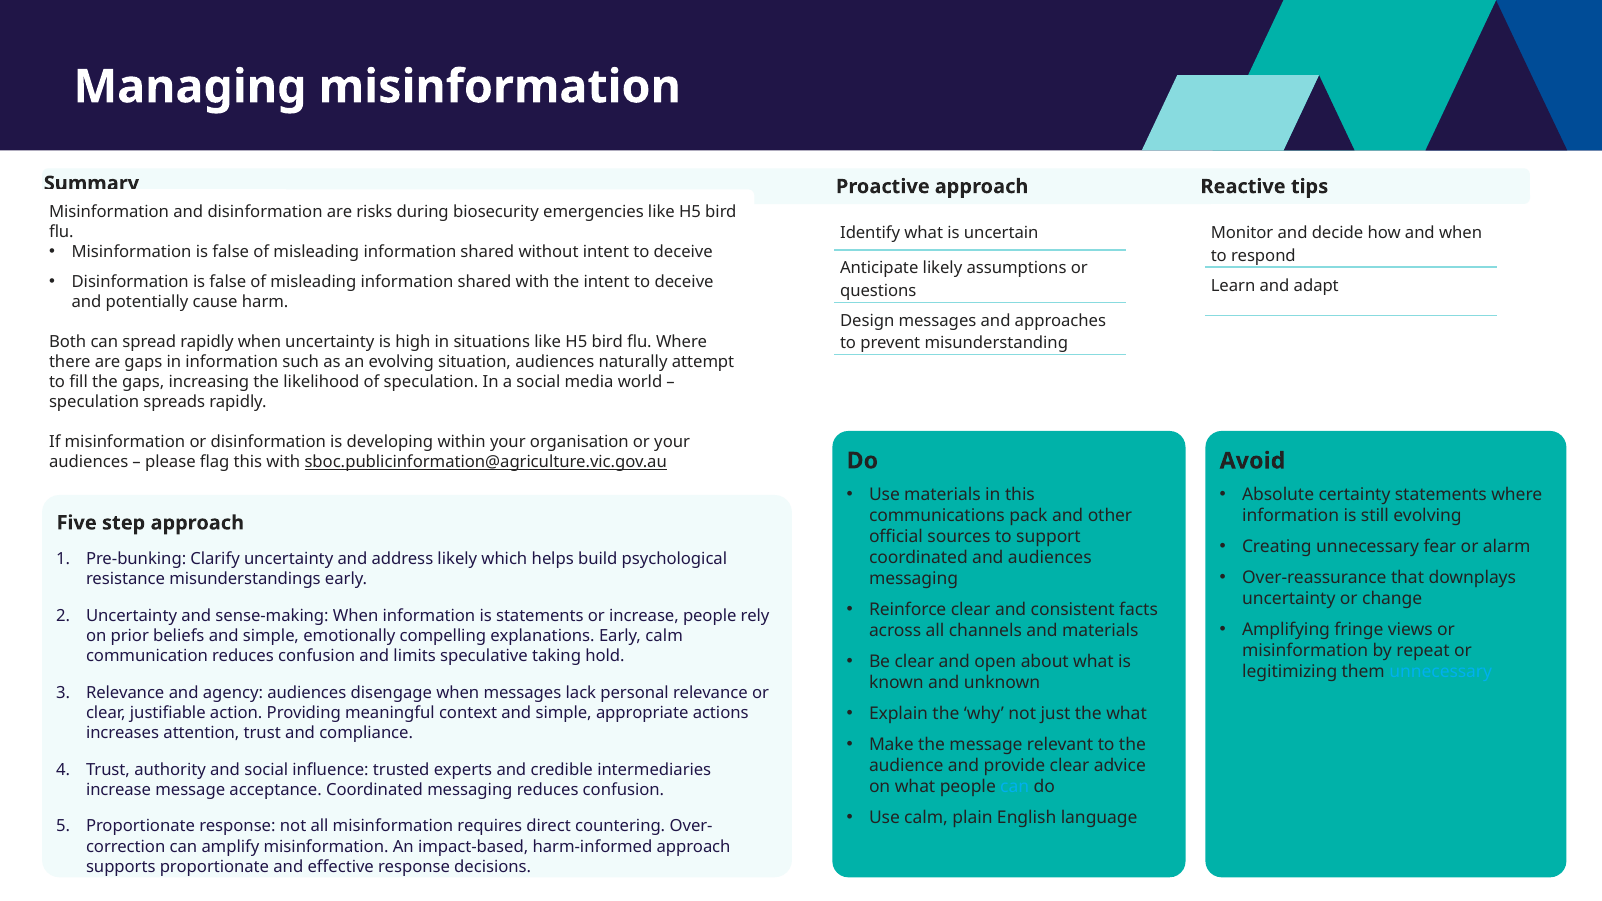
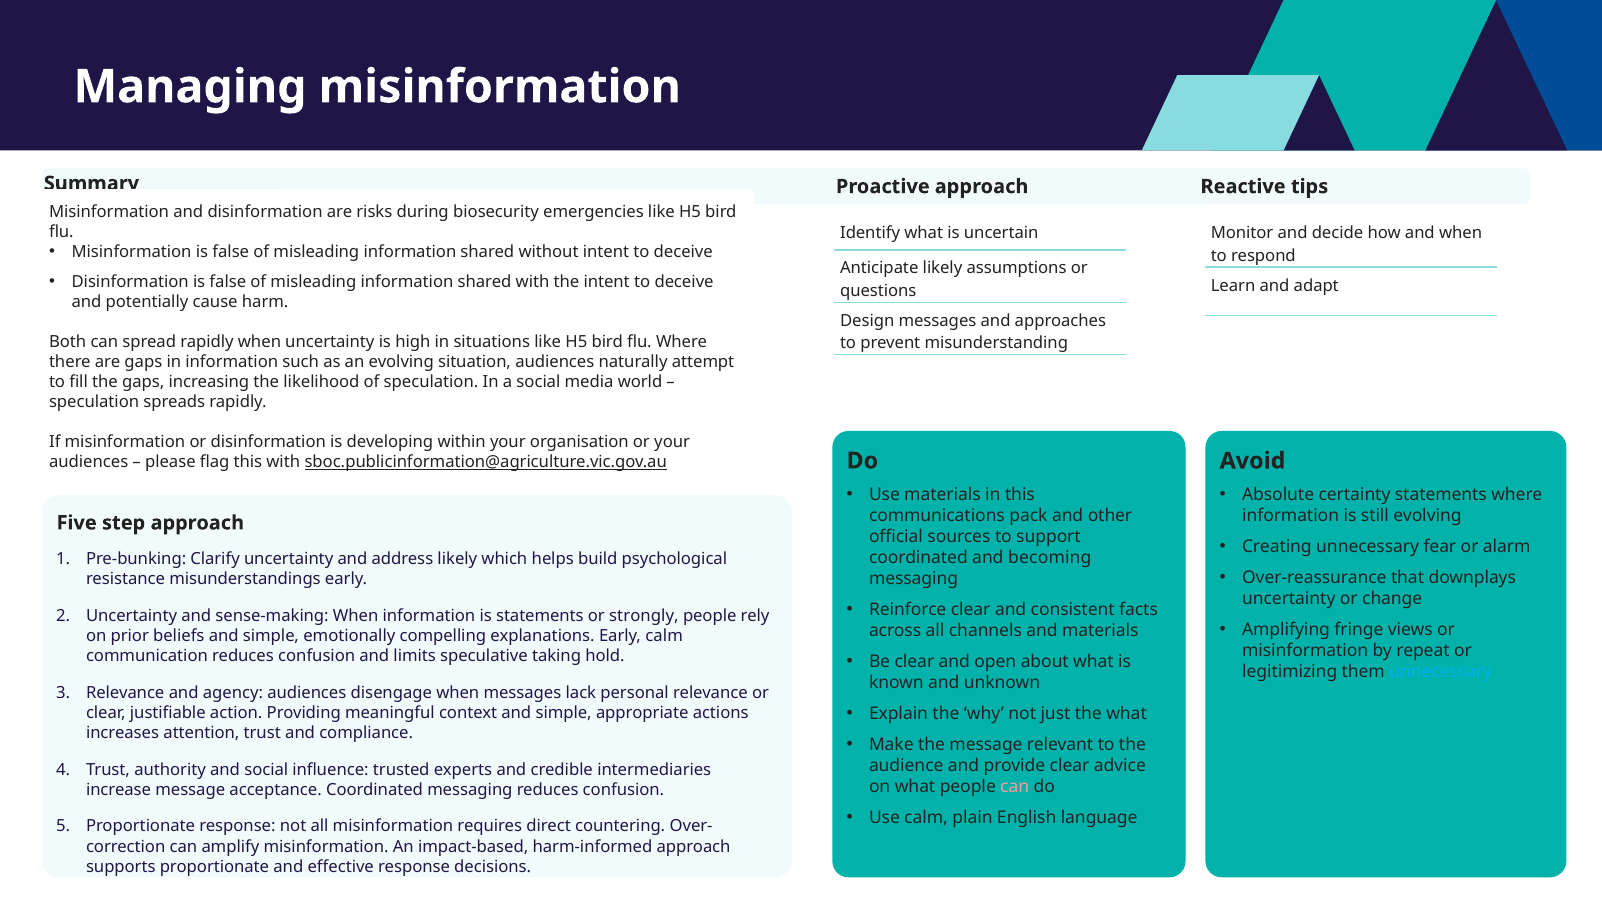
and audiences: audiences -> becoming
or increase: increase -> strongly
can at (1015, 787) colour: light blue -> pink
